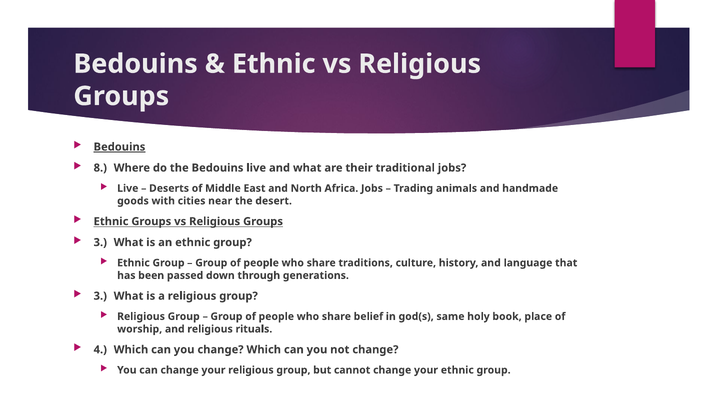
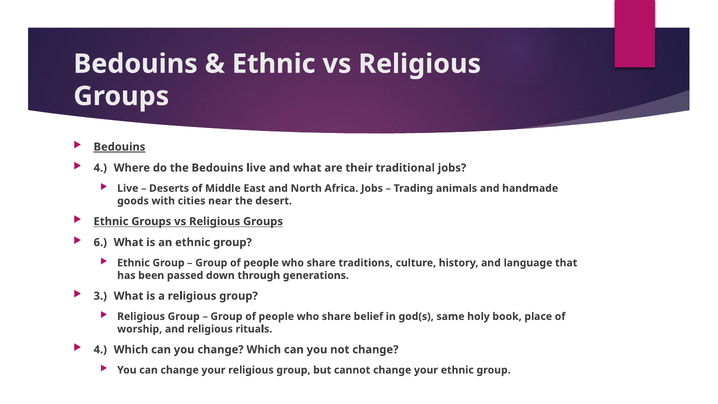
8 at (100, 168): 8 -> 4
3 at (100, 242): 3 -> 6
